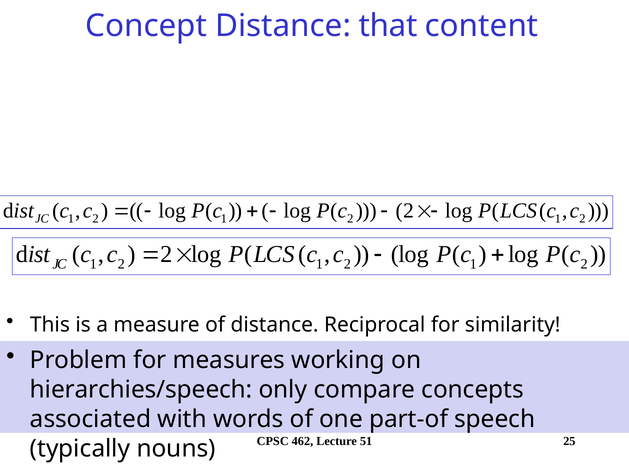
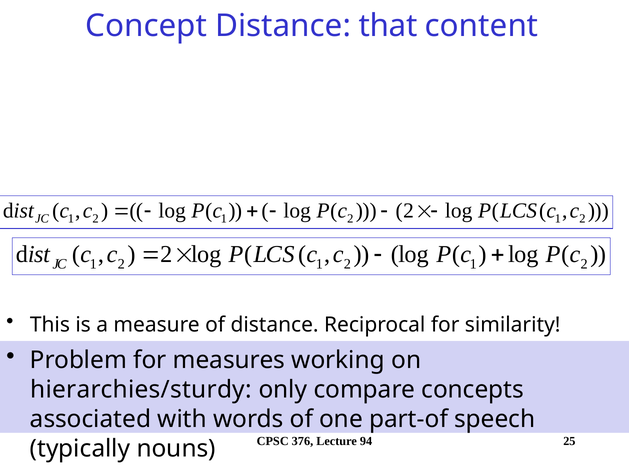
hierarchies/speech: hierarchies/speech -> hierarchies/sturdy
462: 462 -> 376
51: 51 -> 94
